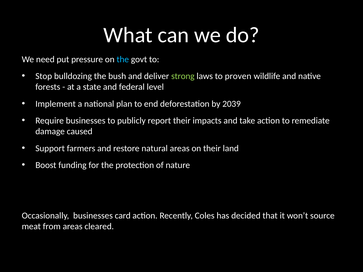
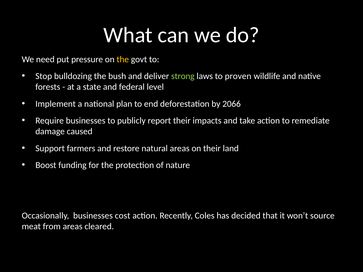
the at (123, 59) colour: light blue -> yellow
2039: 2039 -> 2066
card: card -> cost
